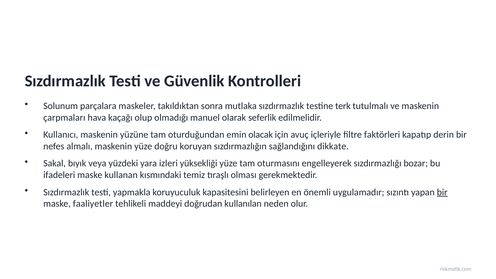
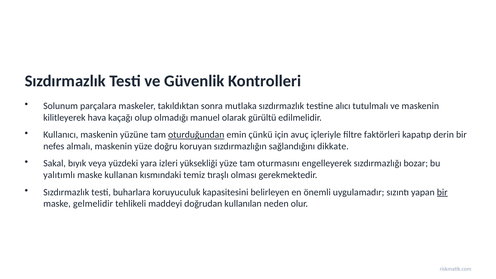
terk: terk -> alıcı
çarpmaları: çarpmaları -> kilitleyerek
seferlik: seferlik -> gürültü
oturduğundan underline: none -> present
olacak: olacak -> çünkü
ifadeleri: ifadeleri -> yalıtımlı
yapmakla: yapmakla -> buharlara
faaliyetler: faaliyetler -> gelmelidir
